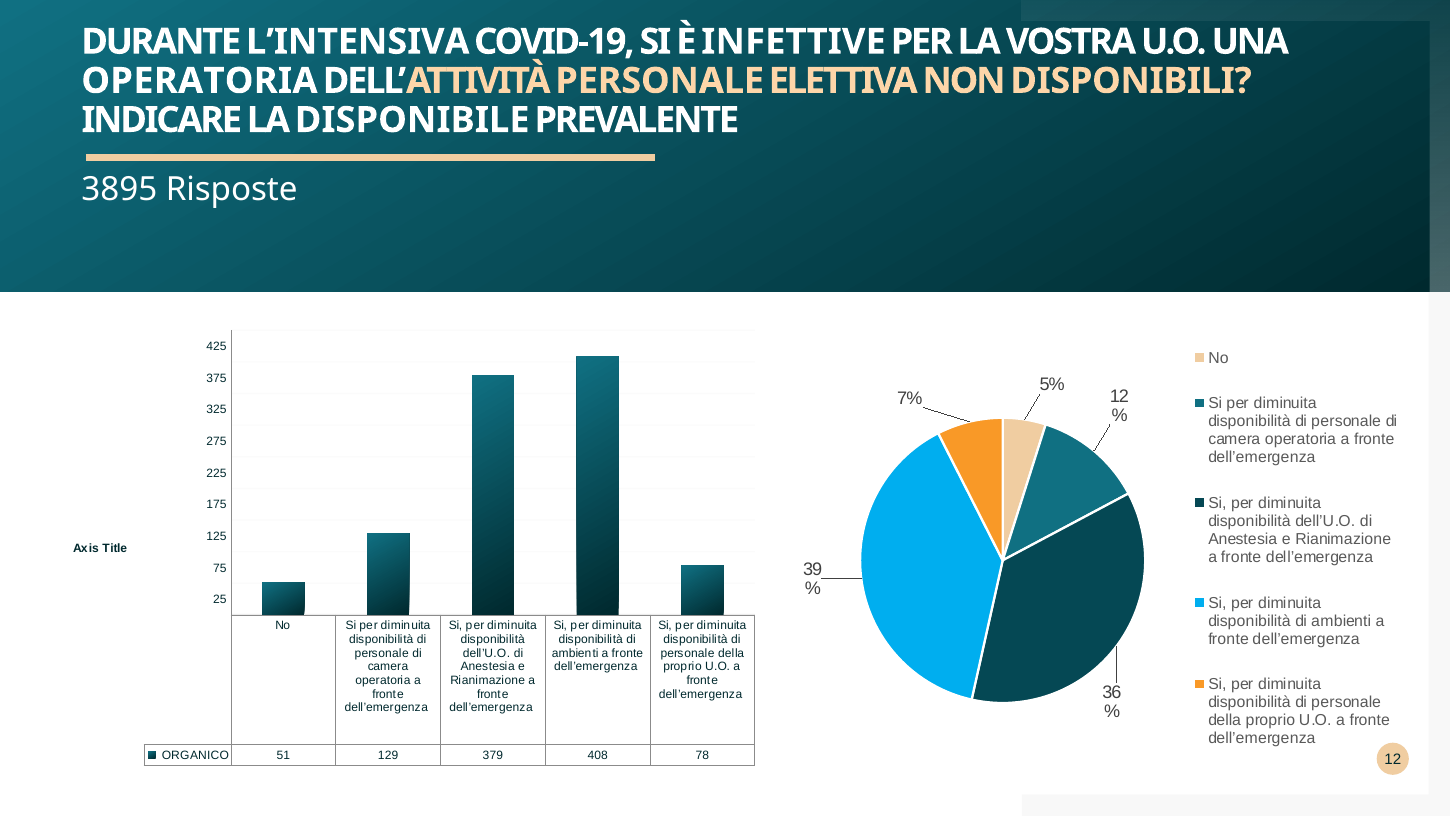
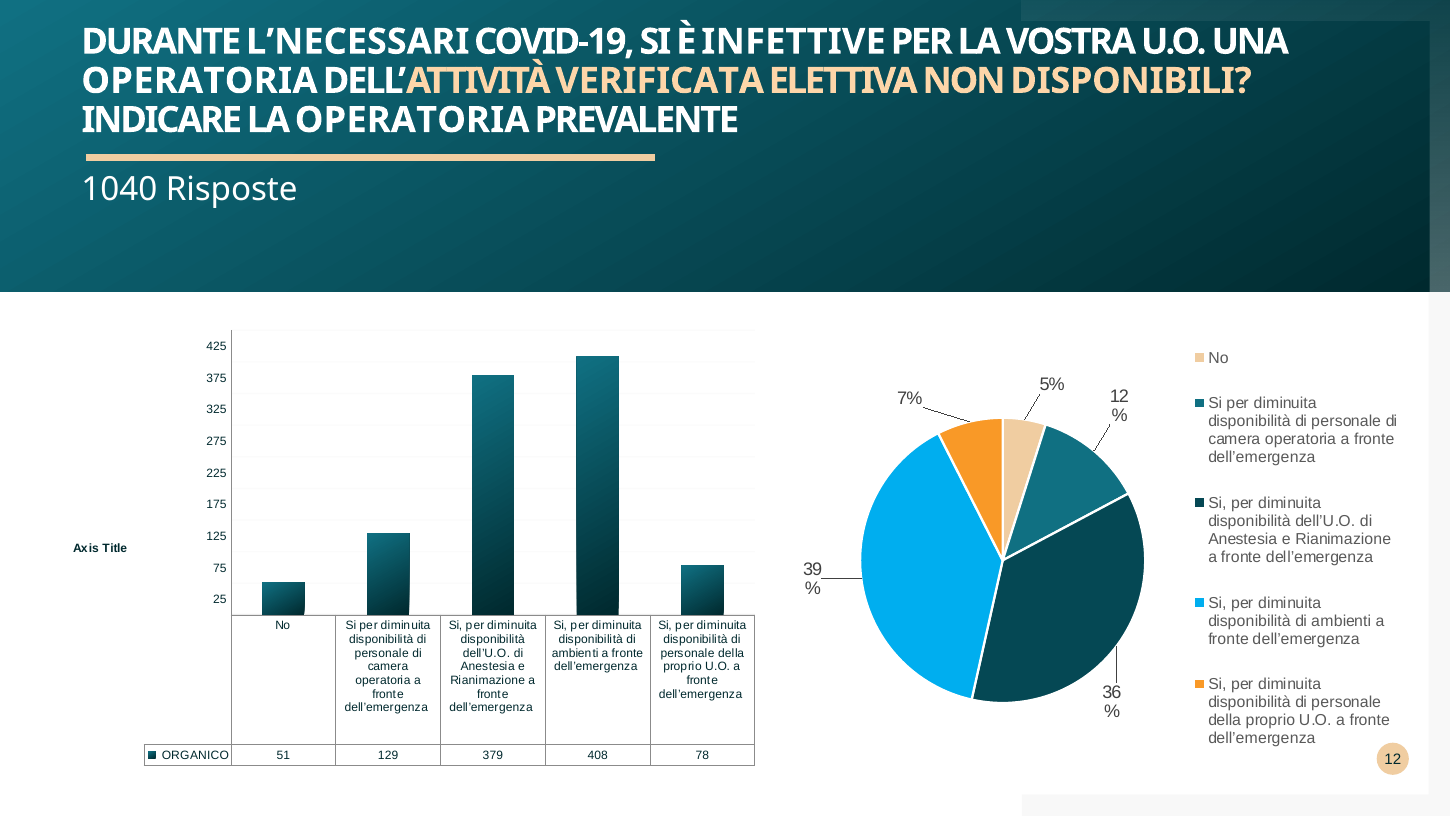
L’INTENSIVA: L’INTENSIVA -> L’NECESSARI
DELL’ATTIVITÀ PERSONALE: PERSONALE -> VERIFICATA
LA DISPONIBILE: DISPONIBILE -> OPERATORIA
3895: 3895 -> 1040
